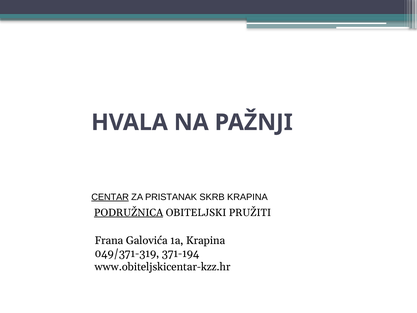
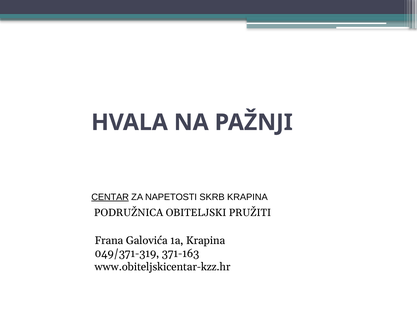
PRISTANAK: PRISTANAK -> NAPETOSTI
PODRUŽNICA underline: present -> none
371-194: 371-194 -> 371-163
